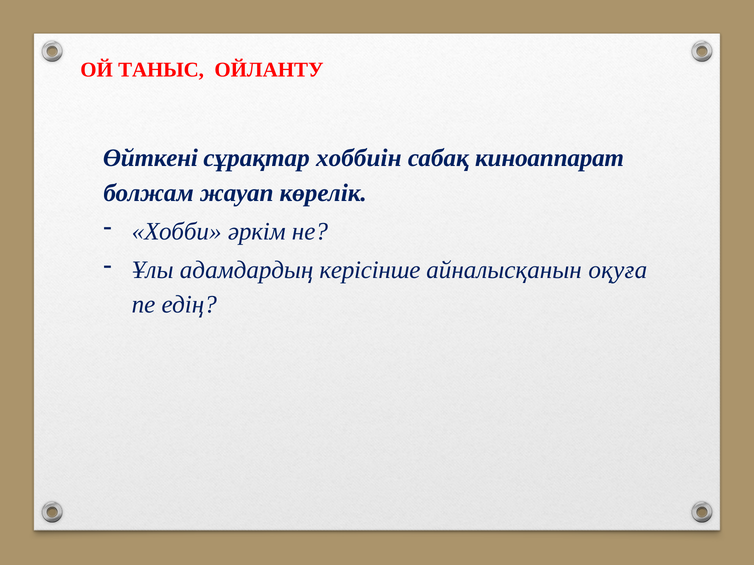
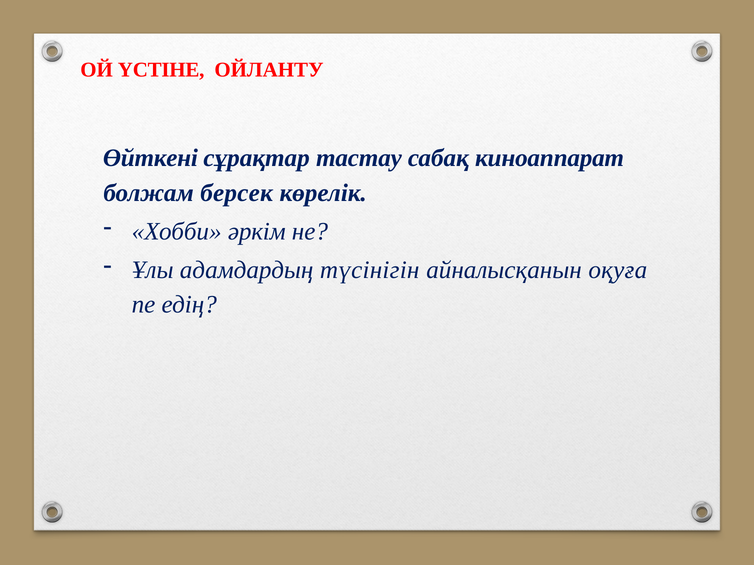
ТАНЫС: ТАНЫС -> ҮСТІНЕ
хоббиін: хоббиін -> тастау
жауап: жауап -> берсек
керісінше: керісінше -> түсінігін
